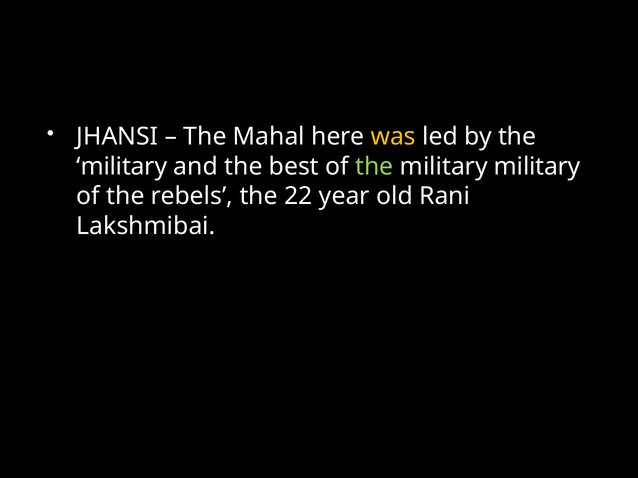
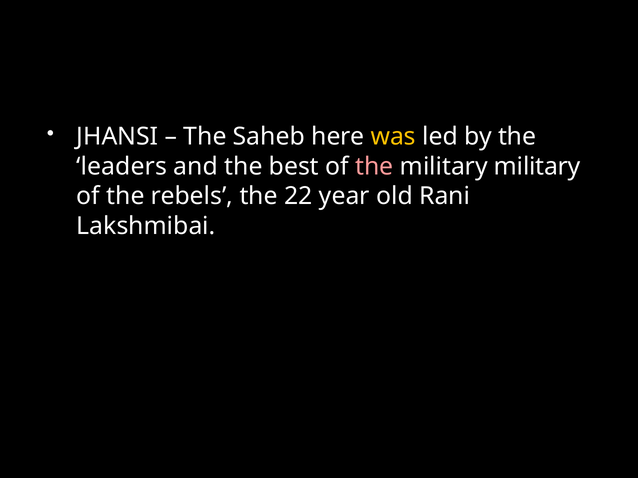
Mahal: Mahal -> Saheb
military at (122, 167): military -> leaders
the at (374, 167) colour: light green -> pink
